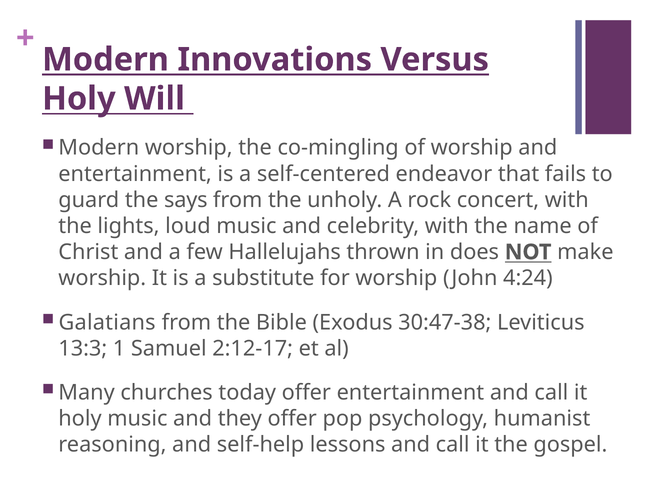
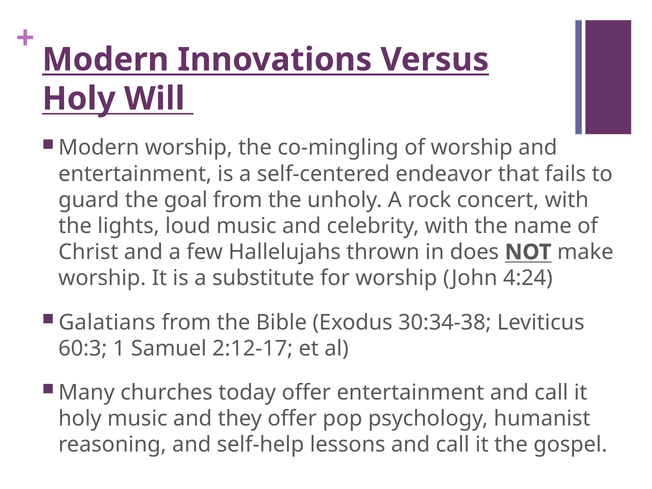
says: says -> goal
30:47-38: 30:47-38 -> 30:34-38
13:3: 13:3 -> 60:3
